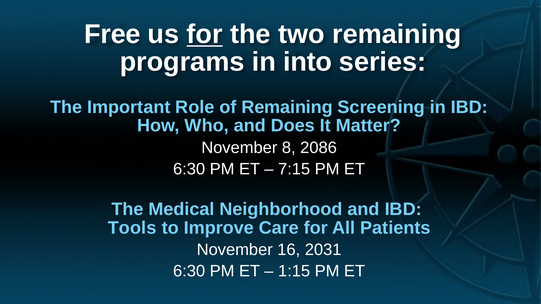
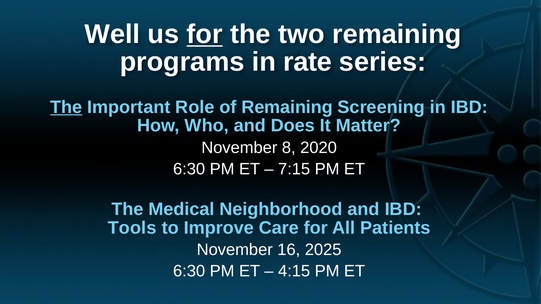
Free: Free -> Well
into: into -> rate
The at (66, 107) underline: none -> present
2086: 2086 -> 2020
2031: 2031 -> 2025
1:15: 1:15 -> 4:15
